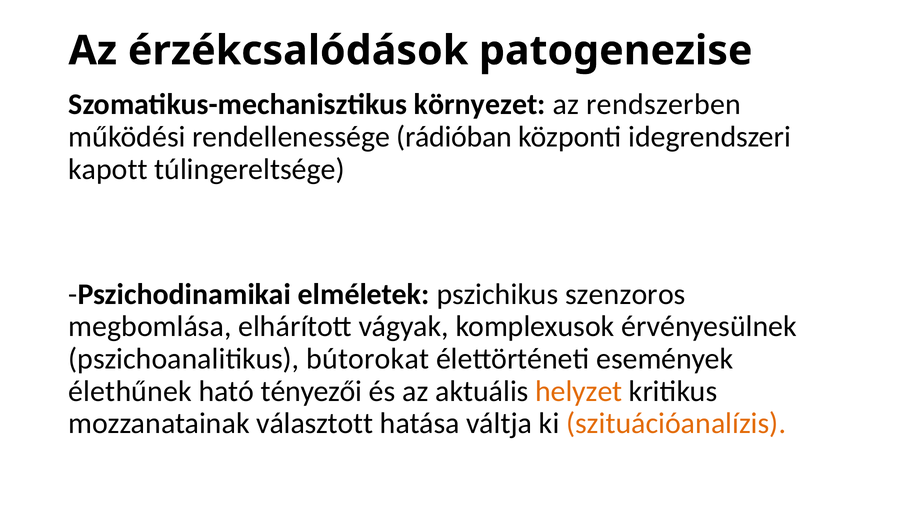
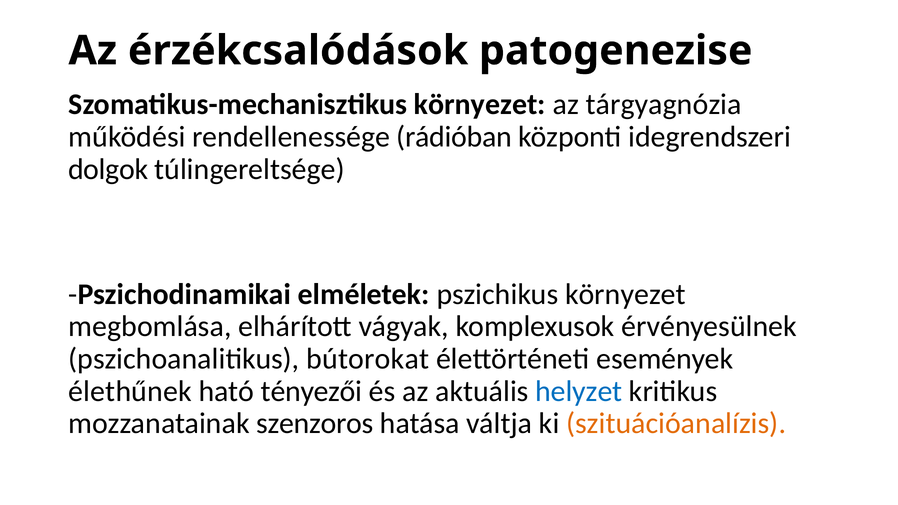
rendszerben: rendszerben -> tárgyagnózia
kapott: kapott -> dolgok
pszichikus szenzoros: szenzoros -> környezet
helyzet colour: orange -> blue
választott: választott -> szenzoros
